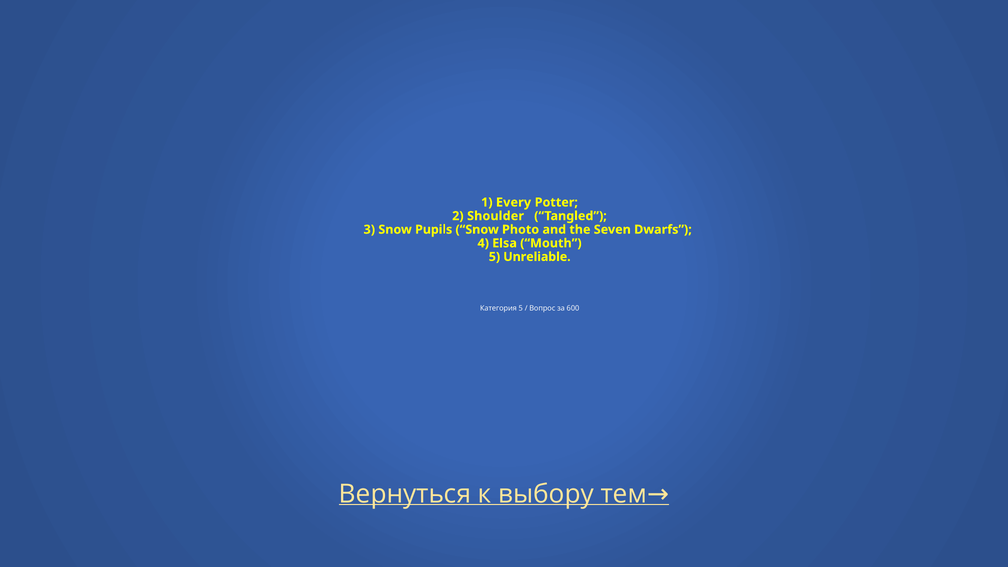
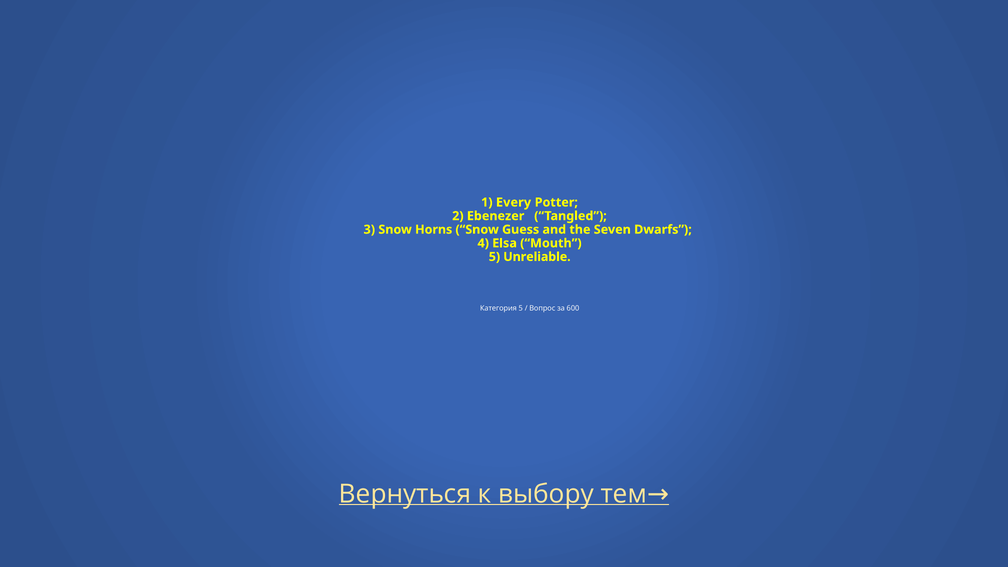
Shoulder: Shoulder -> Ebenezer
Pupils: Pupils -> Horns
Photo: Photo -> Guess
